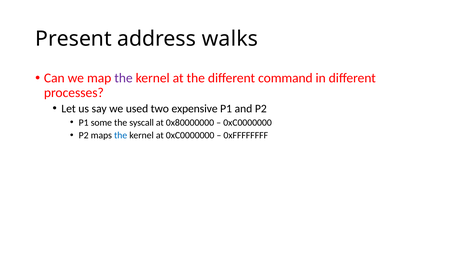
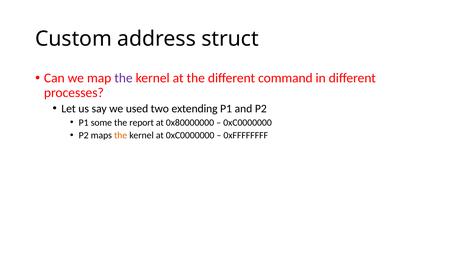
Present: Present -> Custom
walks: walks -> struct
expensive: expensive -> extending
syscall: syscall -> report
the at (121, 136) colour: blue -> orange
